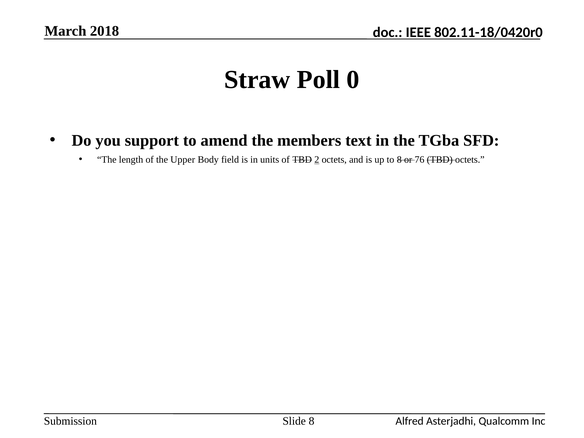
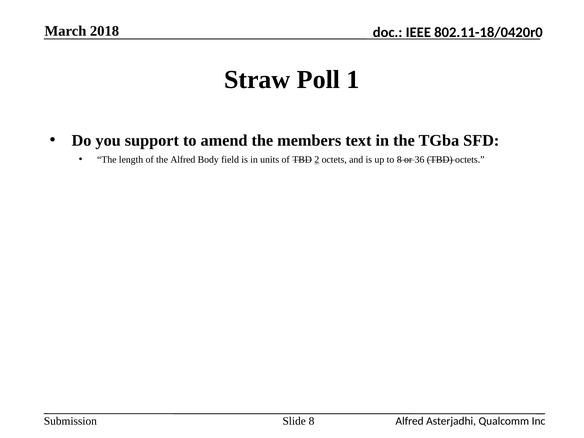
0: 0 -> 1
the Upper: Upper -> Alfred
76: 76 -> 36
